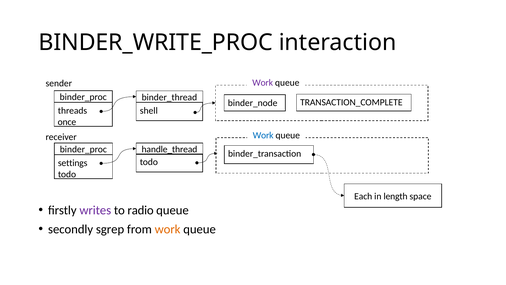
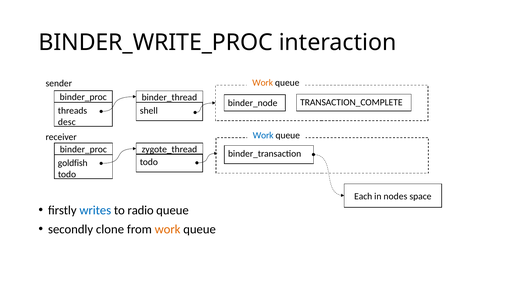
Work at (263, 83) colour: purple -> orange
once: once -> desc
handle_thread: handle_thread -> zygote_thread
settings: settings -> goldfish
length: length -> nodes
writes colour: purple -> blue
sgrep: sgrep -> clone
